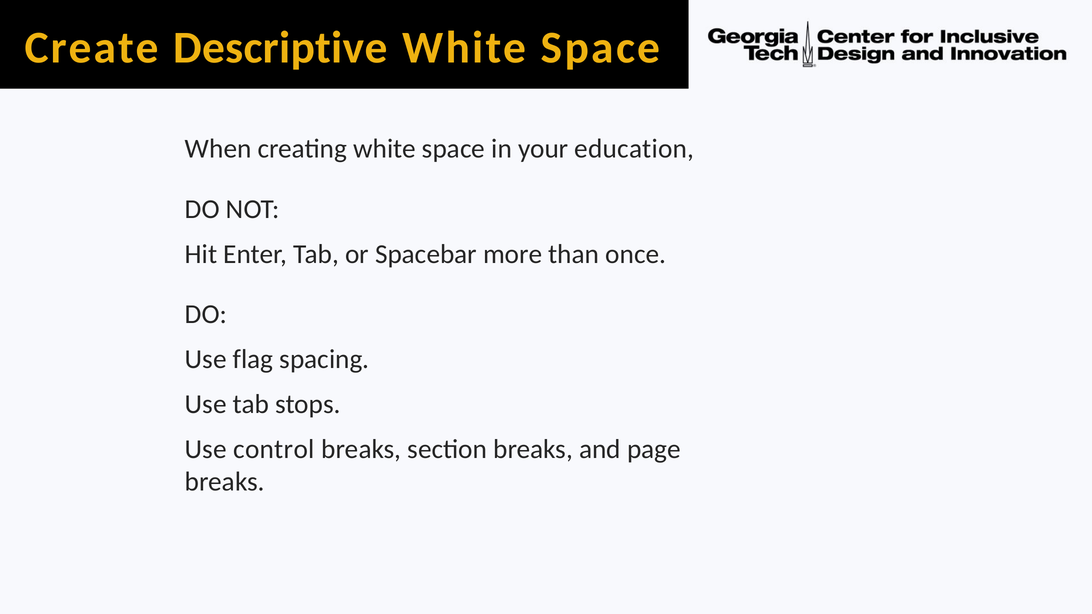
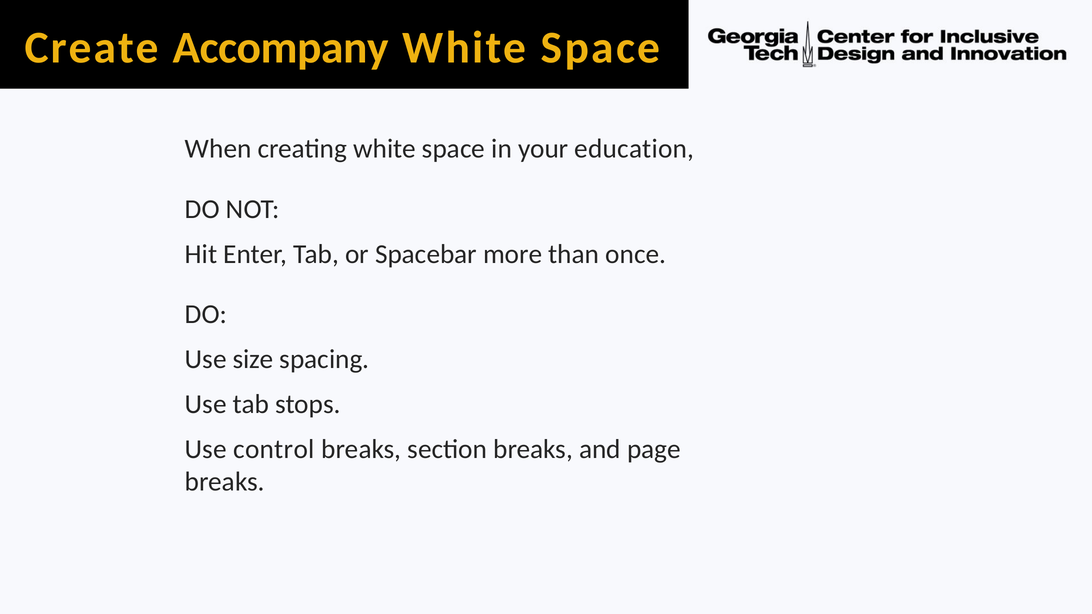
Descriptive: Descriptive -> Accompany
flag: flag -> size
